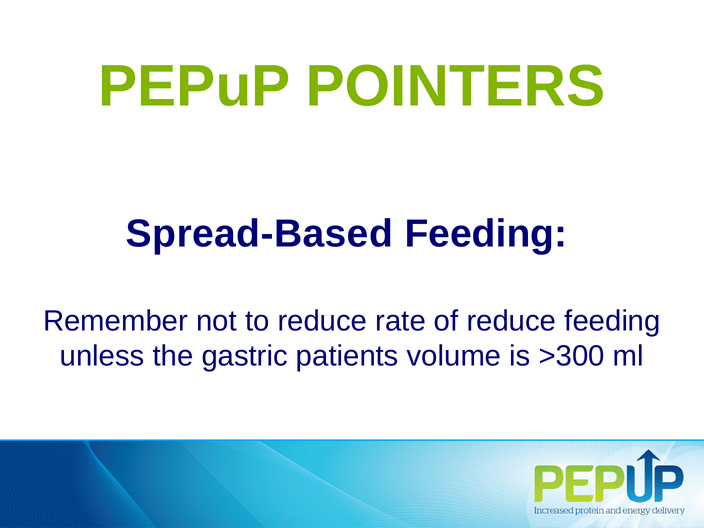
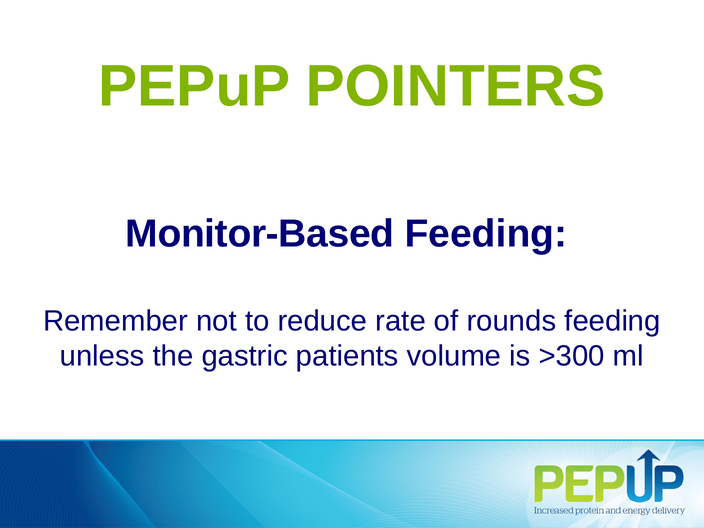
Spread-Based: Spread-Based -> Monitor-Based
of reduce: reduce -> rounds
